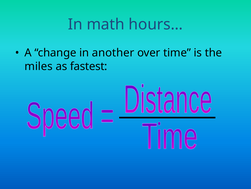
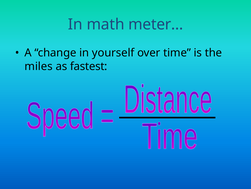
hours…: hours… -> meter…
another: another -> yourself
